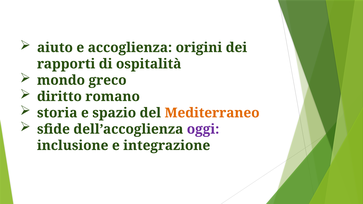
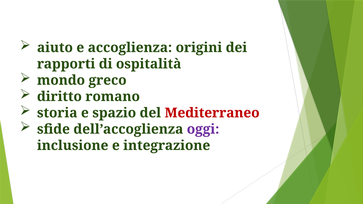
Mediterraneo colour: orange -> red
